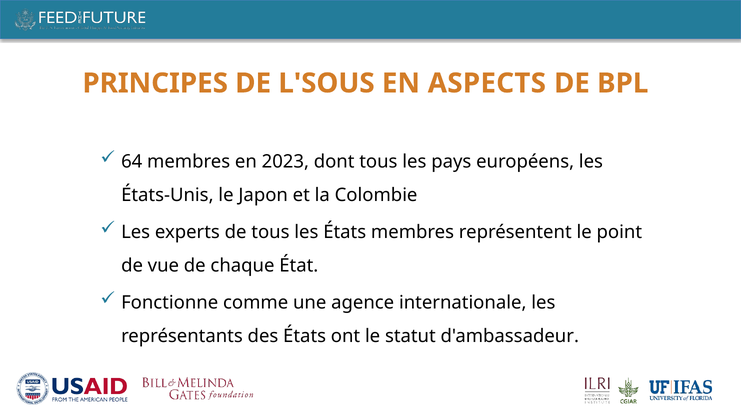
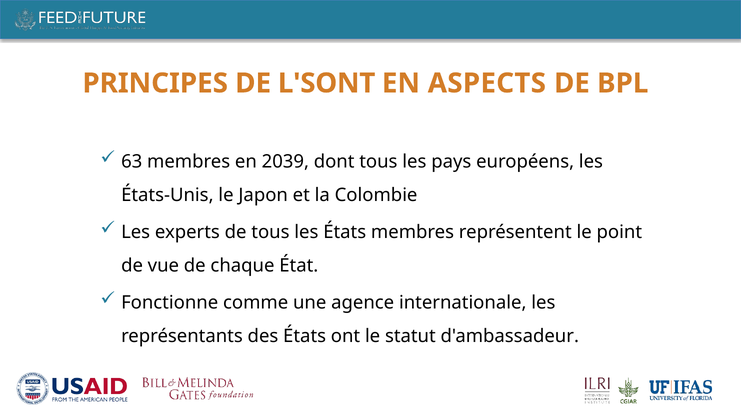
L'SOUS: L'SOUS -> L'SONT
64: 64 -> 63
2023: 2023 -> 2039
